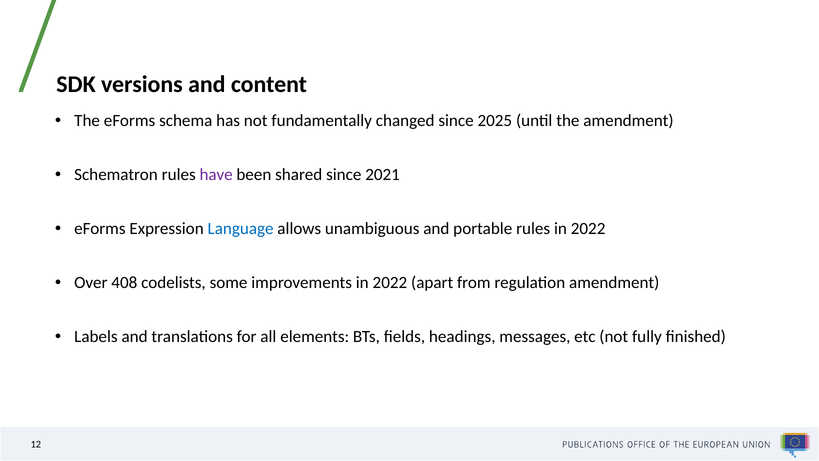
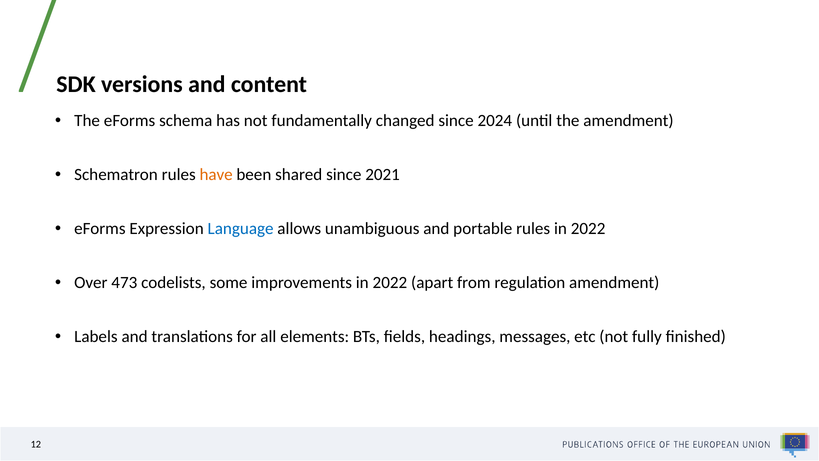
2025: 2025 -> 2024
have colour: purple -> orange
408: 408 -> 473
